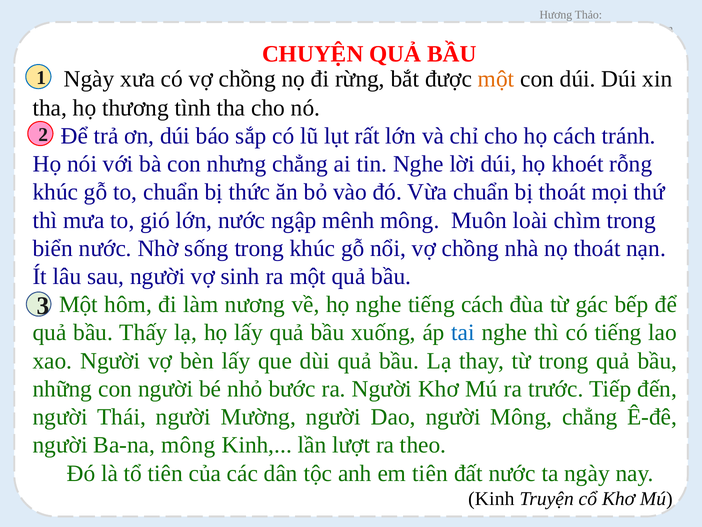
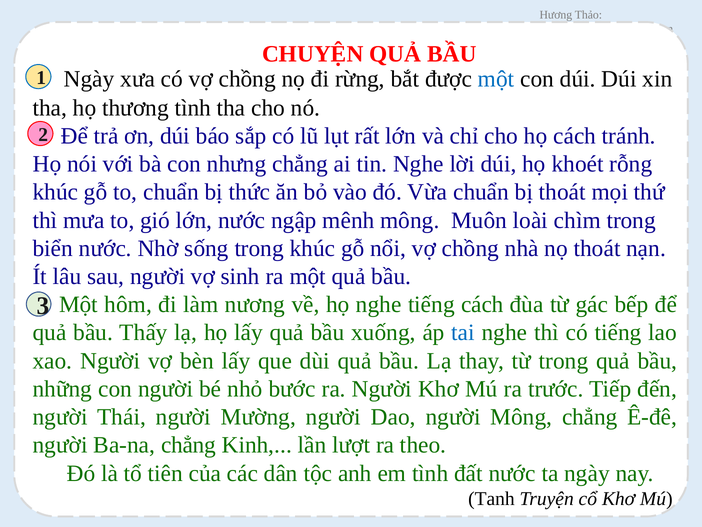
một at (496, 79) colour: orange -> blue
Ba-na mông: mông -> chẳng
em tiên: tiên -> tình
Kinh at (491, 498): Kinh -> Tanh
